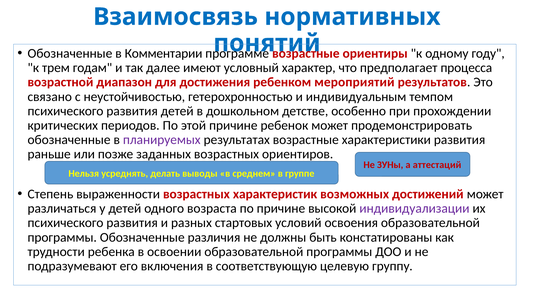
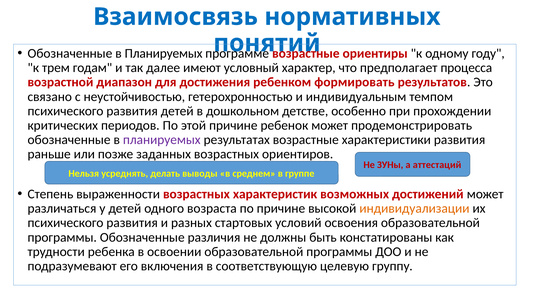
Комментарии at (164, 54): Комментарии -> Планируемых
мероприятий: мероприятий -> формировать
индивидуализации colour: purple -> orange
